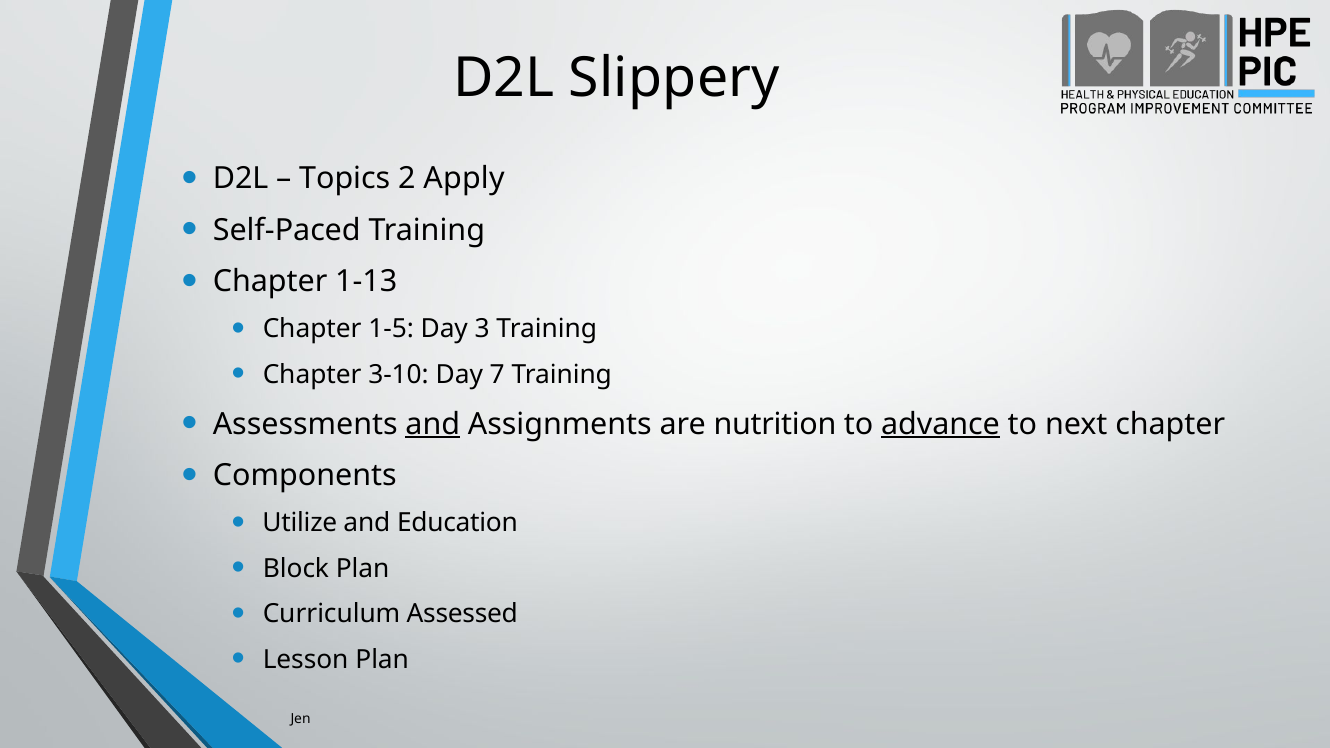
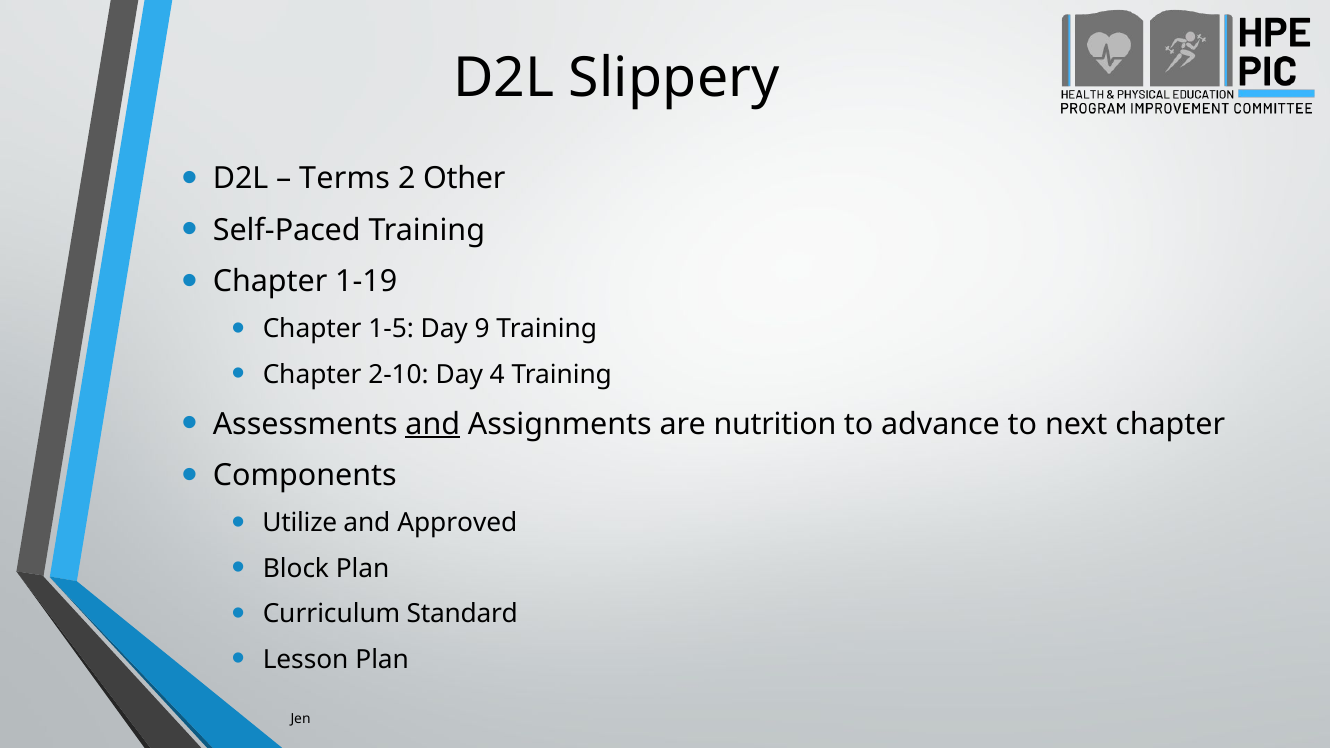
Topics: Topics -> Terms
Apply: Apply -> Other
1-13: 1-13 -> 1-19
3: 3 -> 9
3-10: 3-10 -> 2-10
7: 7 -> 4
advance underline: present -> none
Education: Education -> Approved
Assessed: Assessed -> Standard
